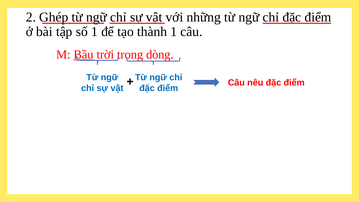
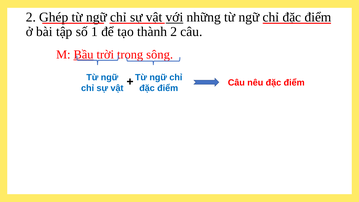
với underline: none -> present
thành 1: 1 -> 2
dòng: dòng -> sông
